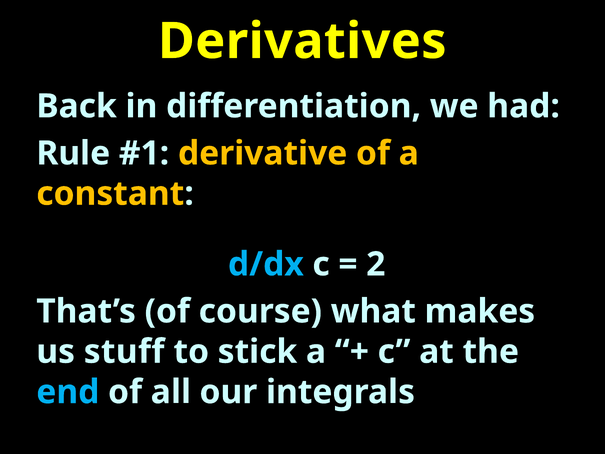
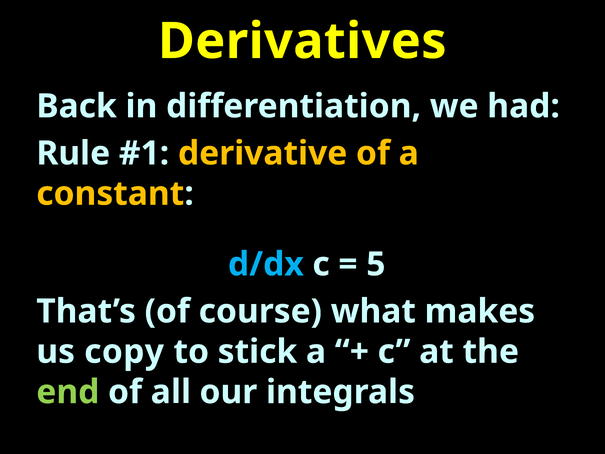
2: 2 -> 5
stuff: stuff -> copy
end colour: light blue -> light green
